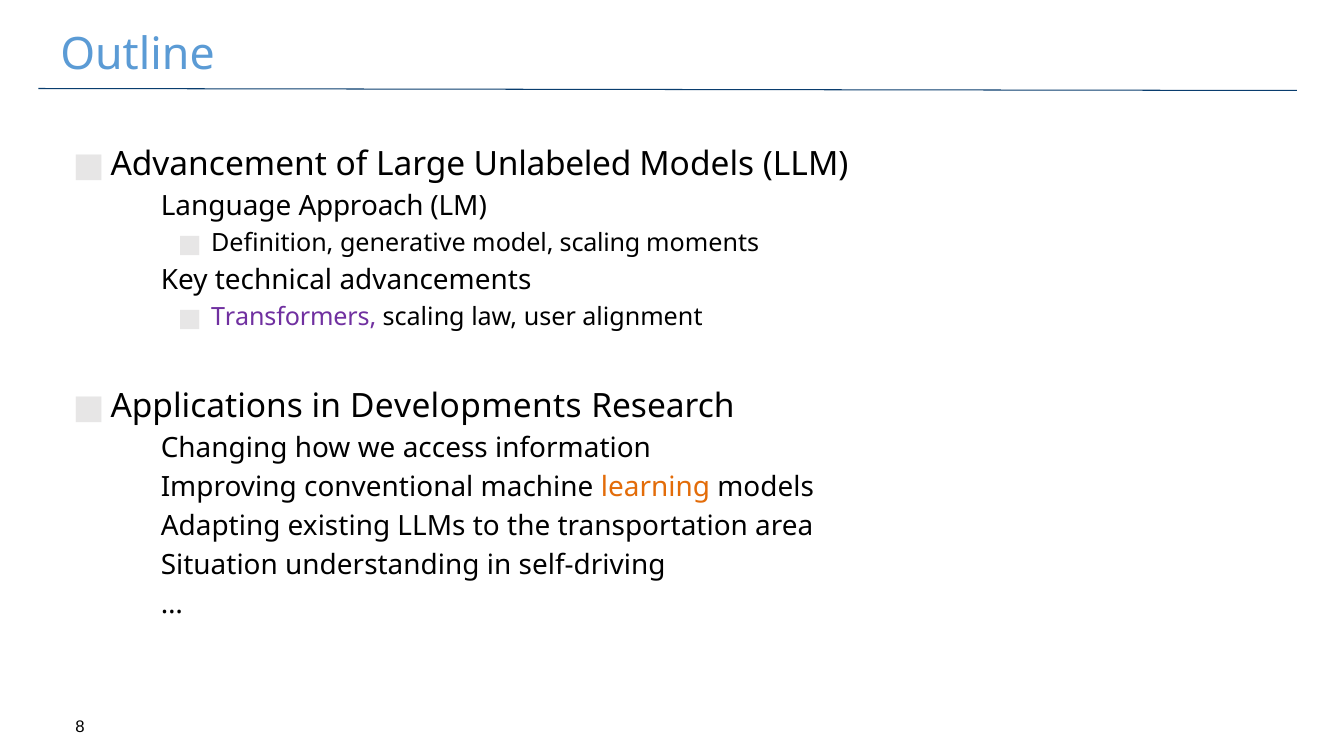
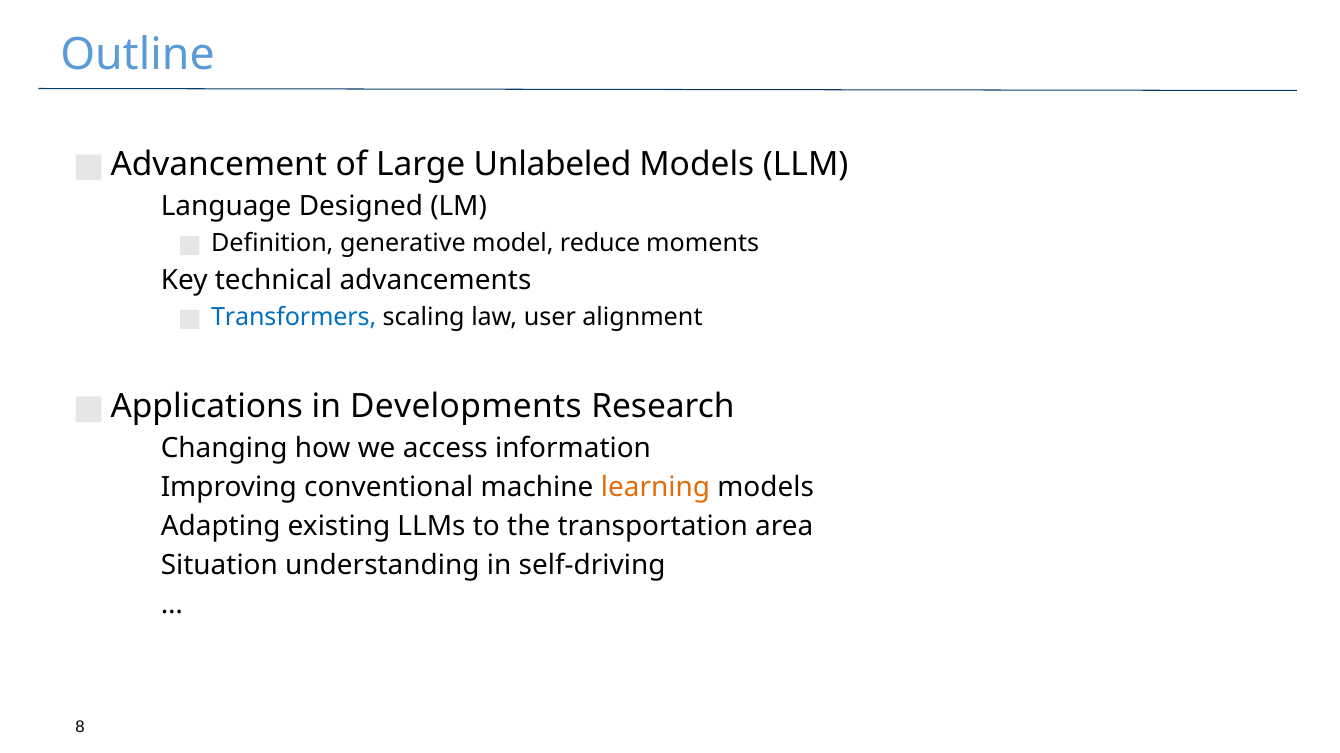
Approach: Approach -> Designed
model scaling: scaling -> reduce
Transformers colour: purple -> blue
